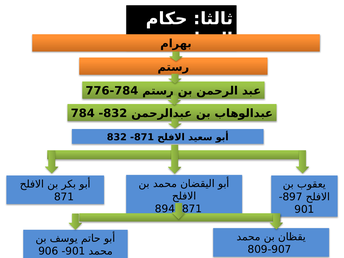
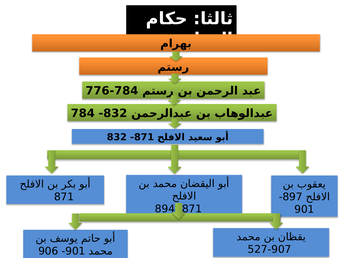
809-907: 809-907 -> 527-907
